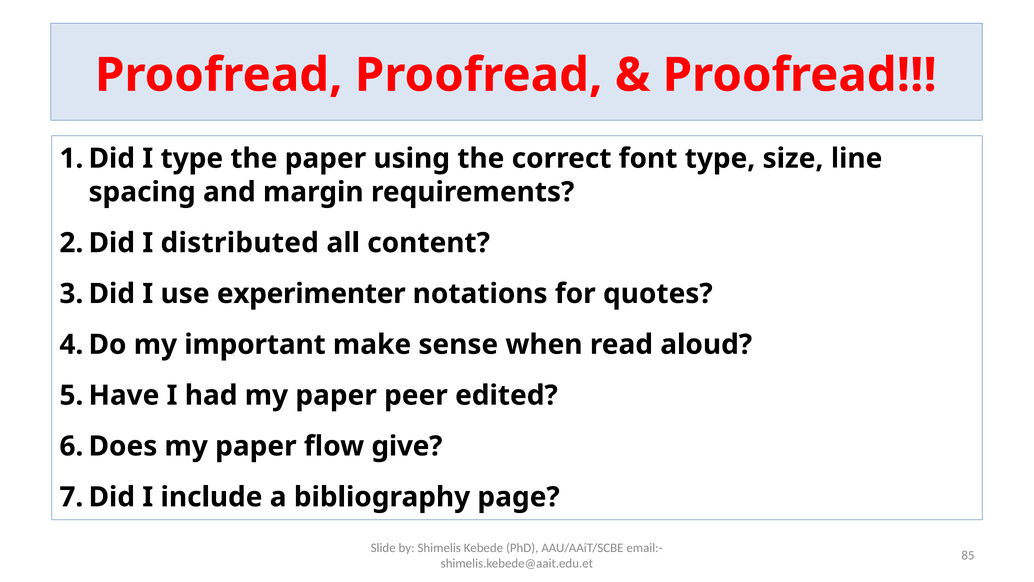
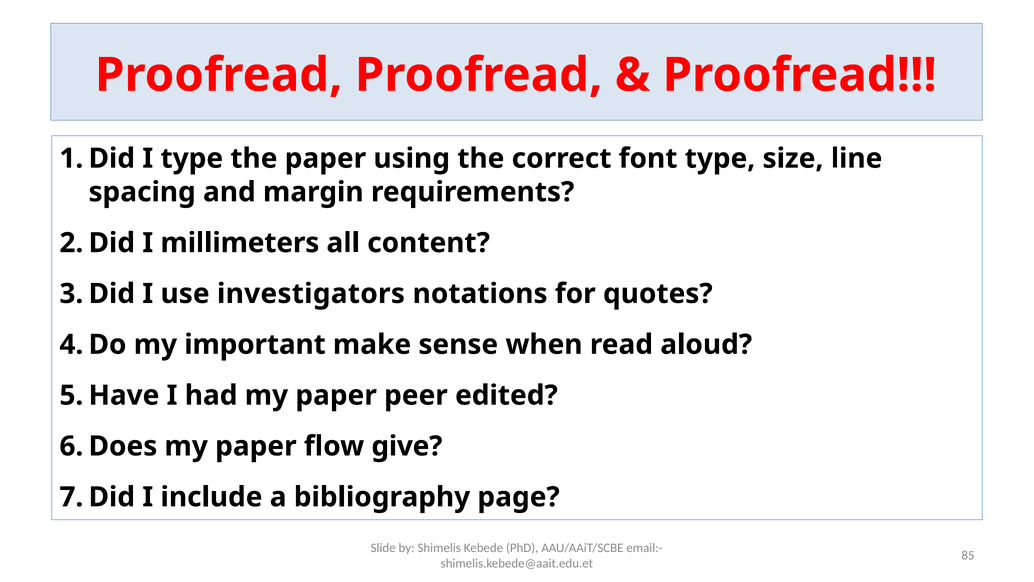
distributed: distributed -> millimeters
experimenter: experimenter -> investigators
